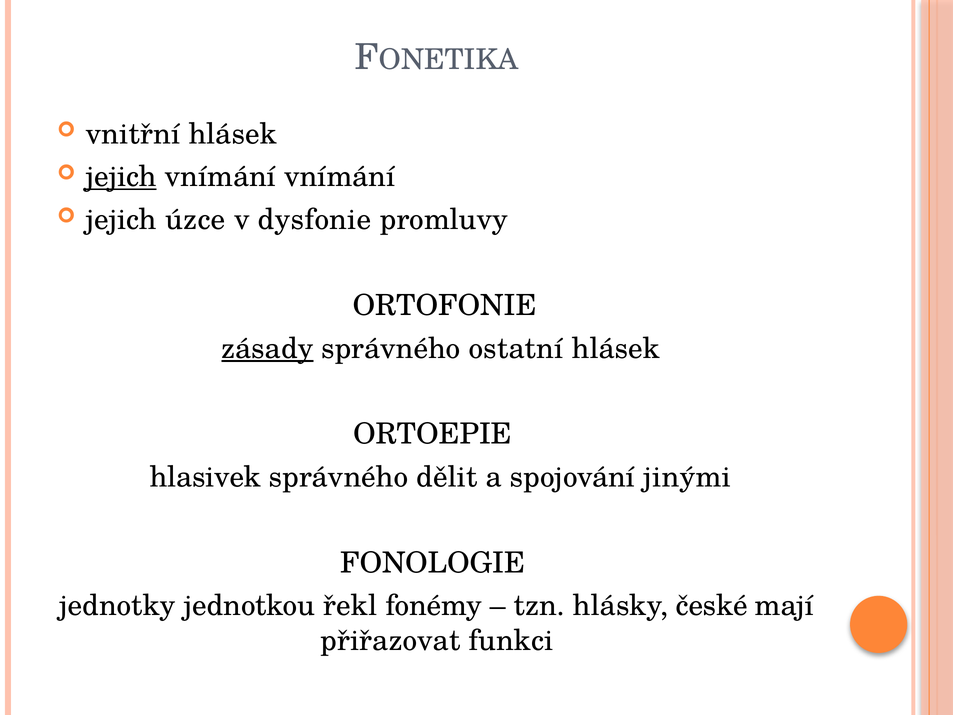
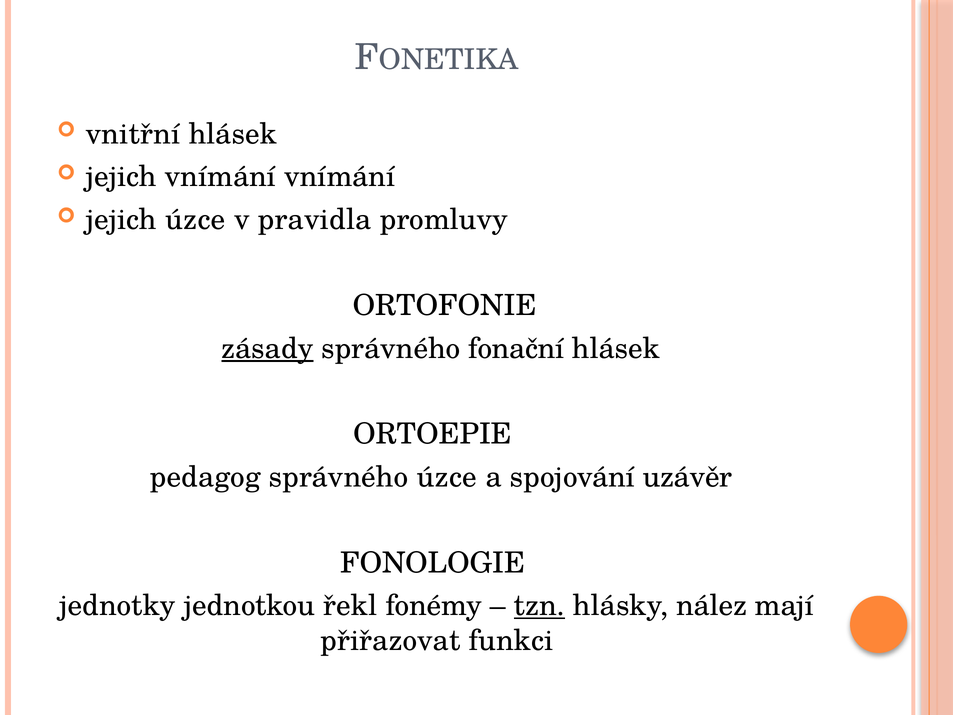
jejich at (121, 177) underline: present -> none
dysfonie: dysfonie -> pravidla
ostatní: ostatní -> fonační
hlasivek: hlasivek -> pedagog
správného dělit: dělit -> úzce
jinými: jinými -> uzávěr
tzn underline: none -> present
české: české -> nález
